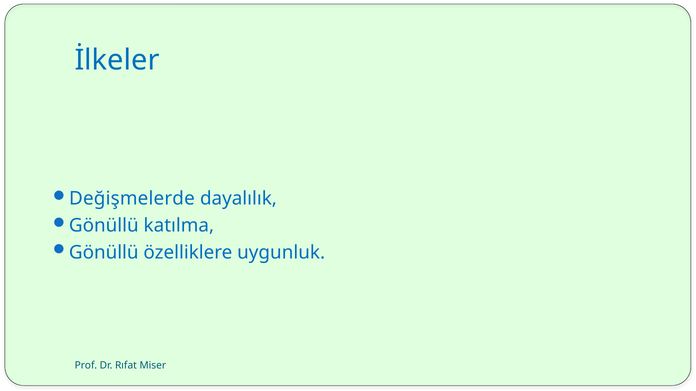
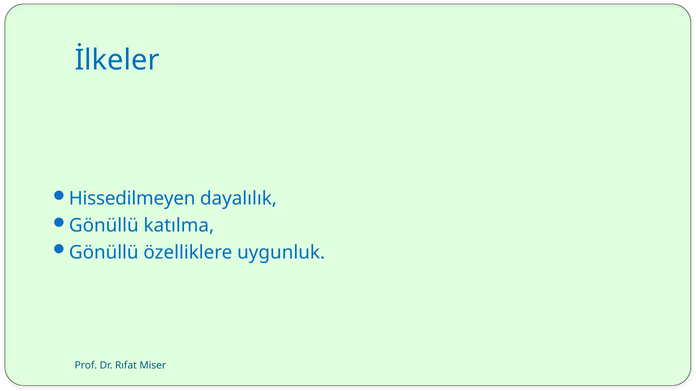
Değişmelerde: Değişmelerde -> Hissedilmeyen
